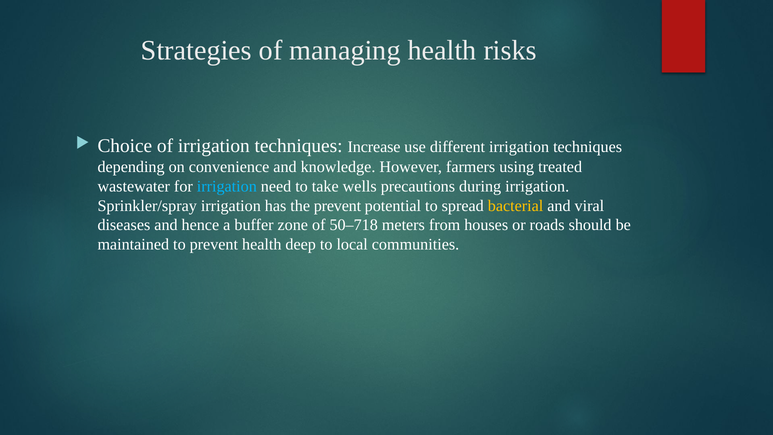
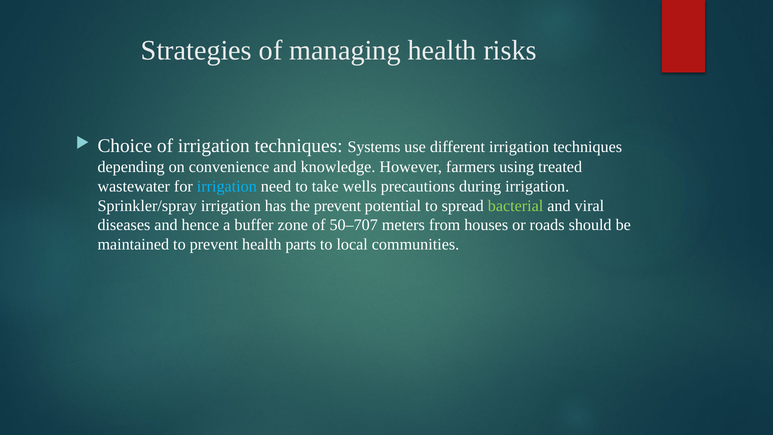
Increase: Increase -> Systems
bacterial colour: yellow -> light green
50–718: 50–718 -> 50–707
deep: deep -> parts
